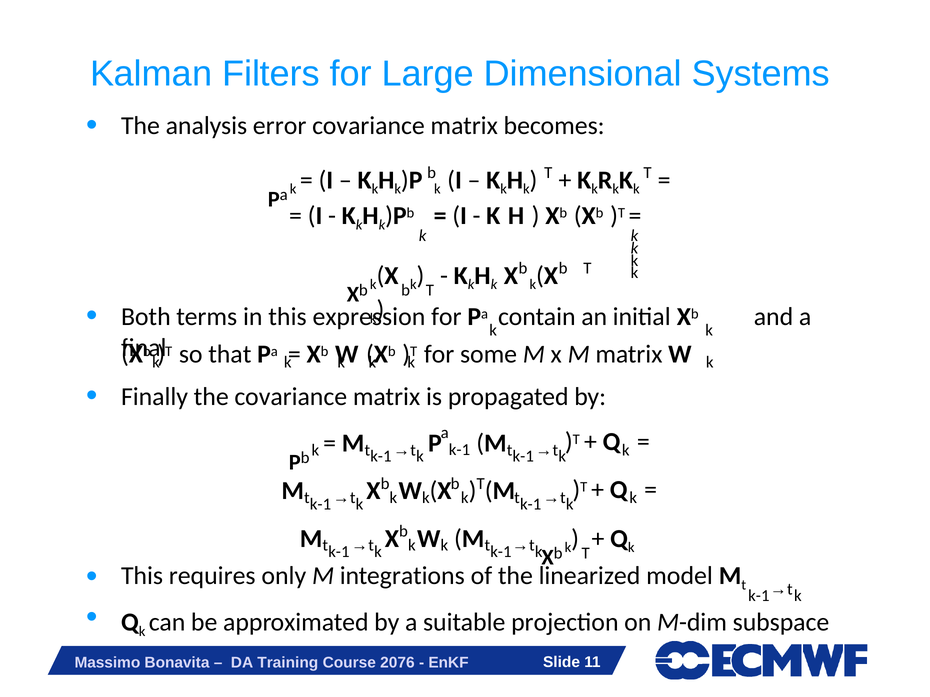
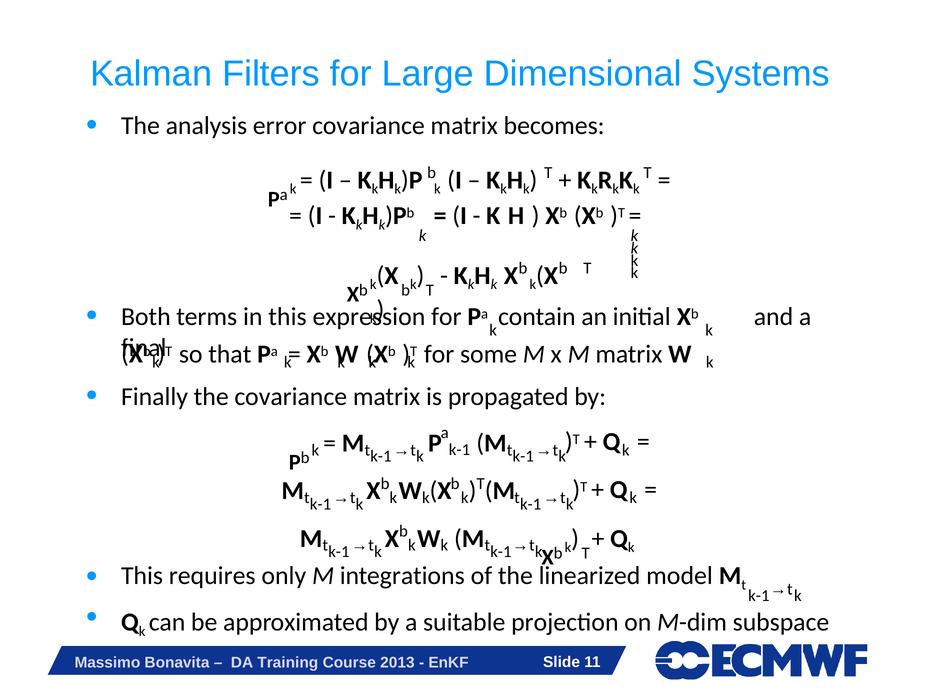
2076: 2076 -> 2013
